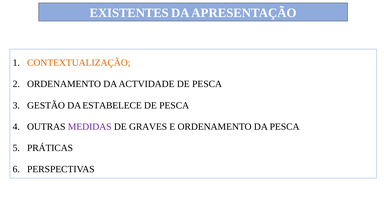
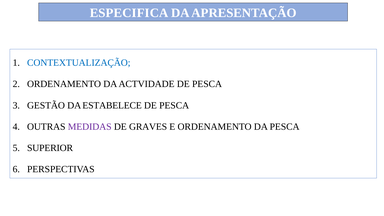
EXISTENTES: EXISTENTES -> ESPECIFICA
CONTEXTUALIZAÇÃO colour: orange -> blue
PRÁTICAS: PRÁTICAS -> SUPERIOR
